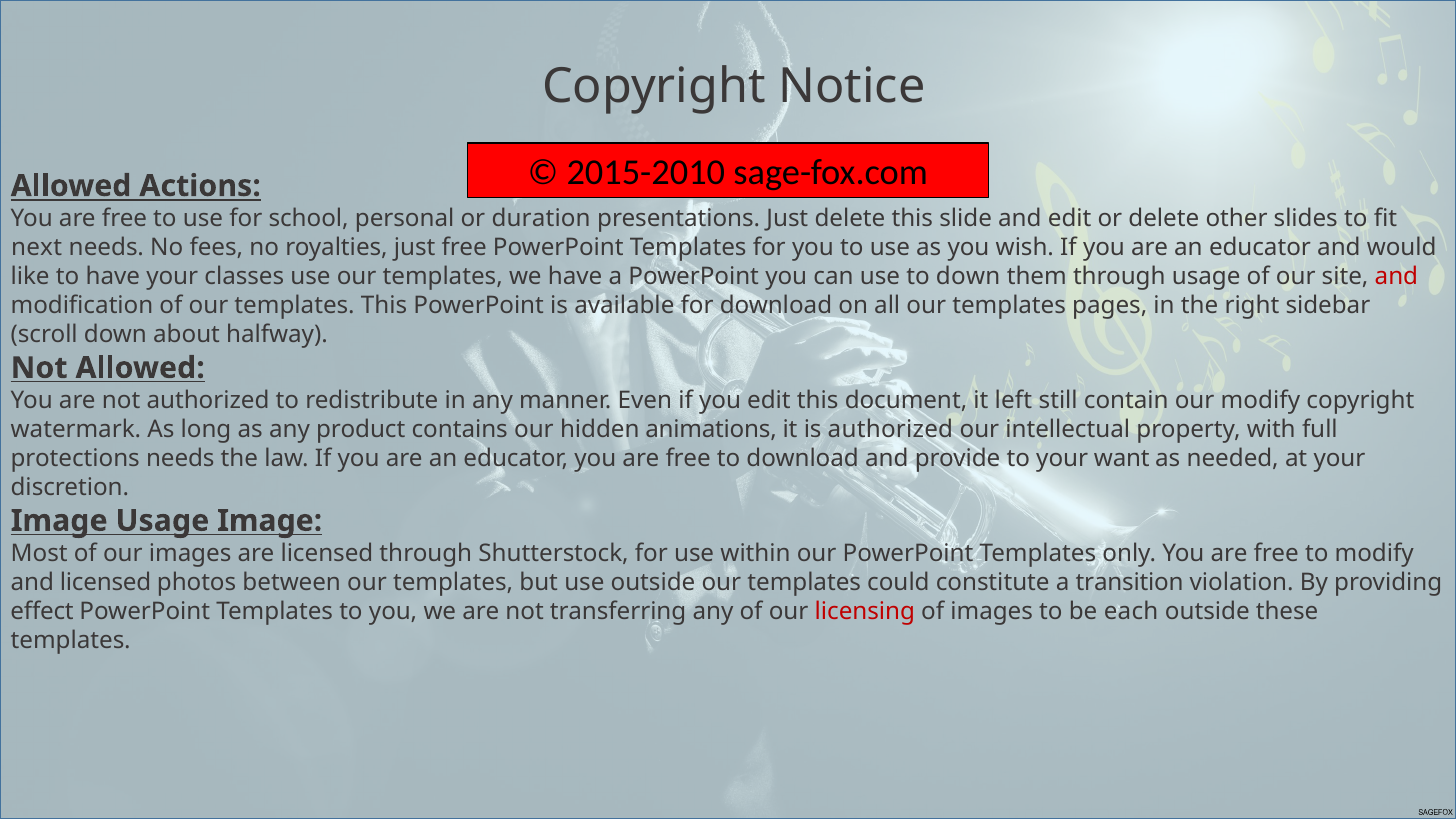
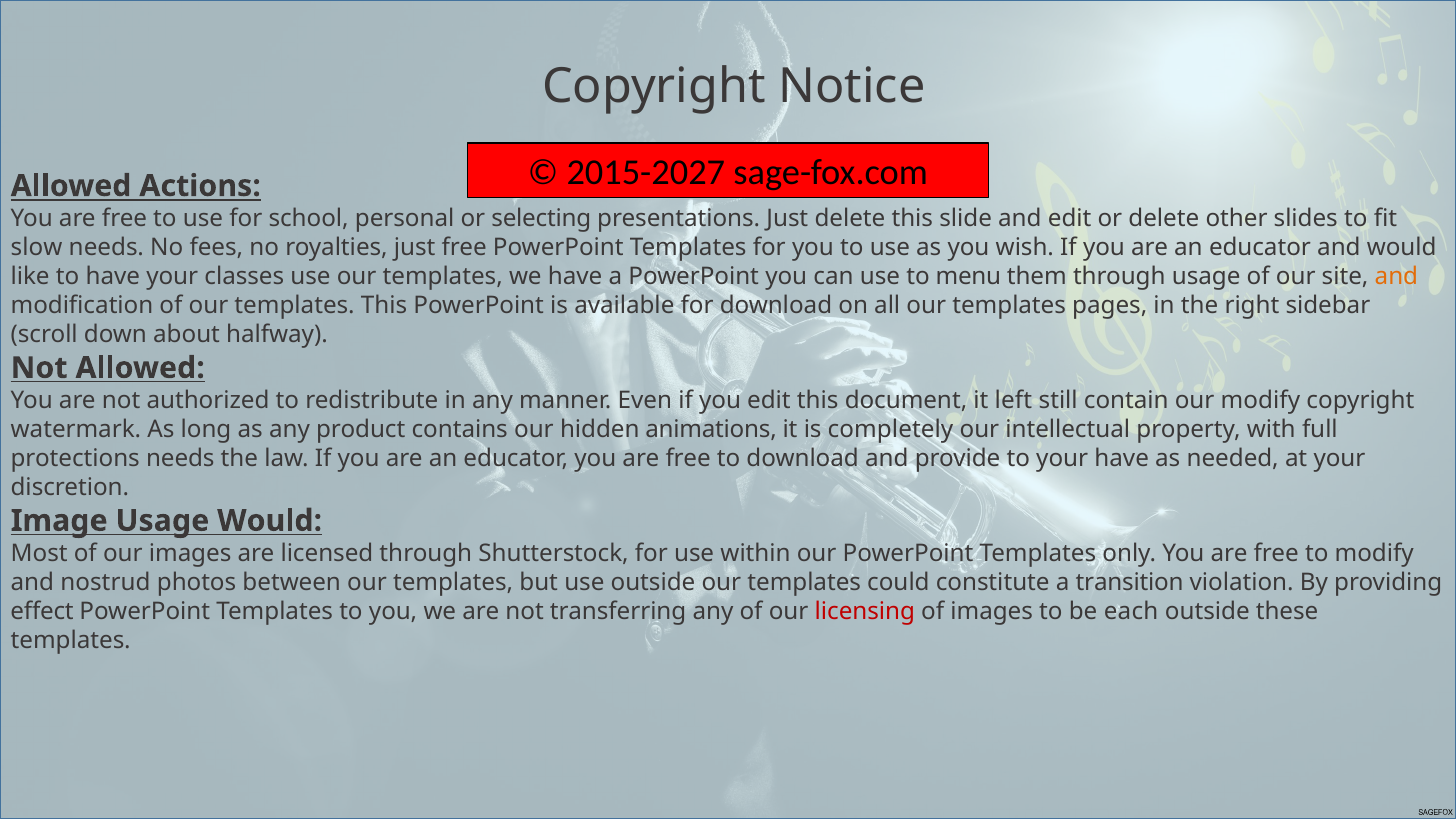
2015-2010: 2015-2010 -> 2015-2027
duration: duration -> selecting
next: next -> slow
to down: down -> menu
and at (1396, 277) colour: red -> orange
is authorized: authorized -> completely
your want: want -> have
Usage Image: Image -> Would
and licensed: licensed -> nostrud
